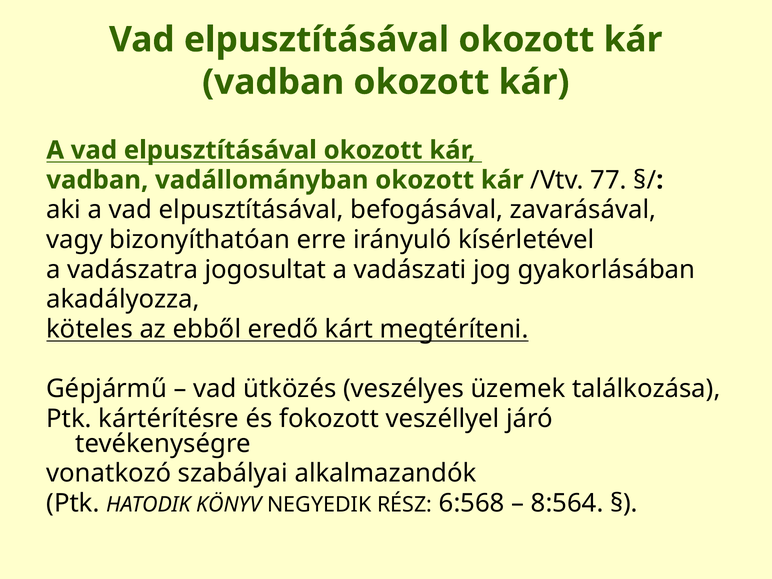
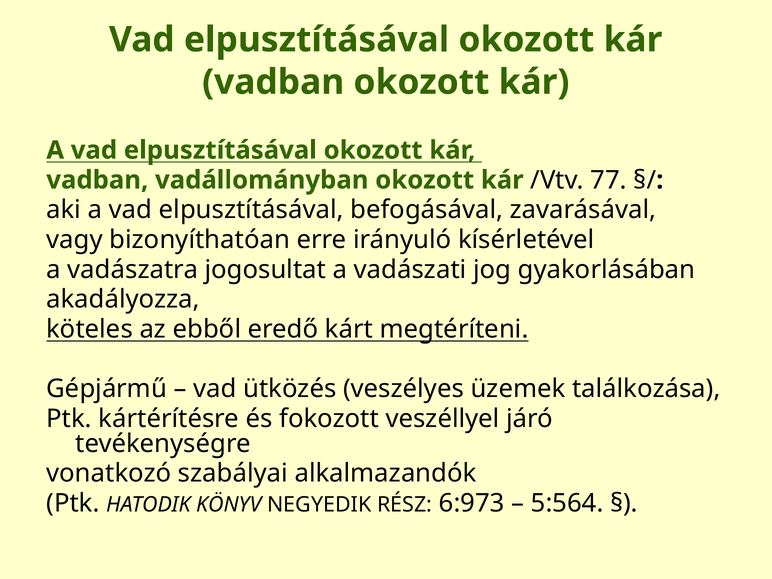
6:568: 6:568 -> 6:973
8:564: 8:564 -> 5:564
